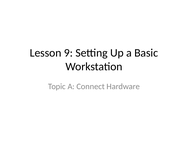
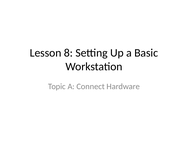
9: 9 -> 8
